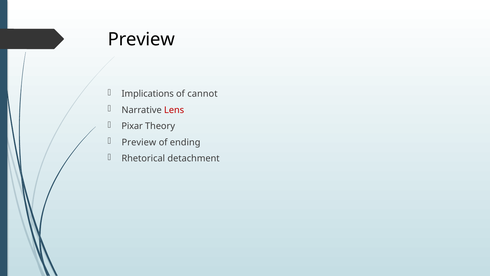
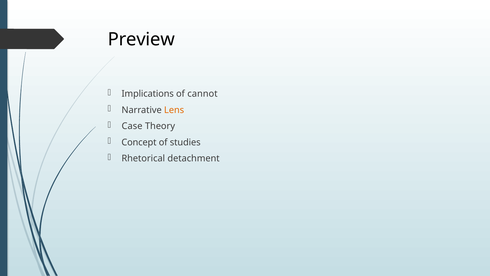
Lens colour: red -> orange
Pixar: Pixar -> Case
Preview at (139, 142): Preview -> Concept
ending: ending -> studies
